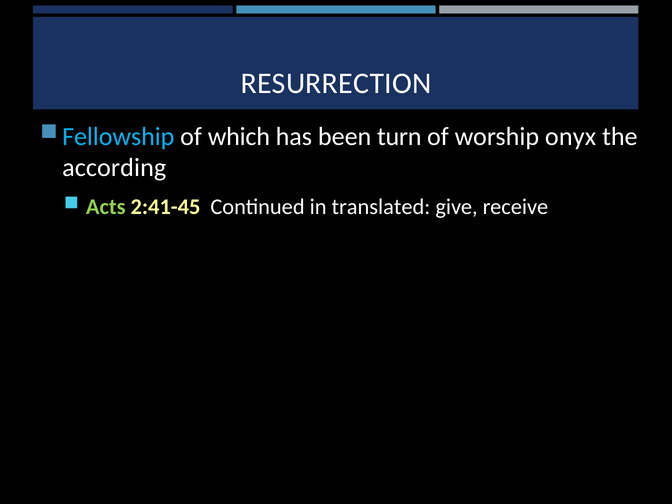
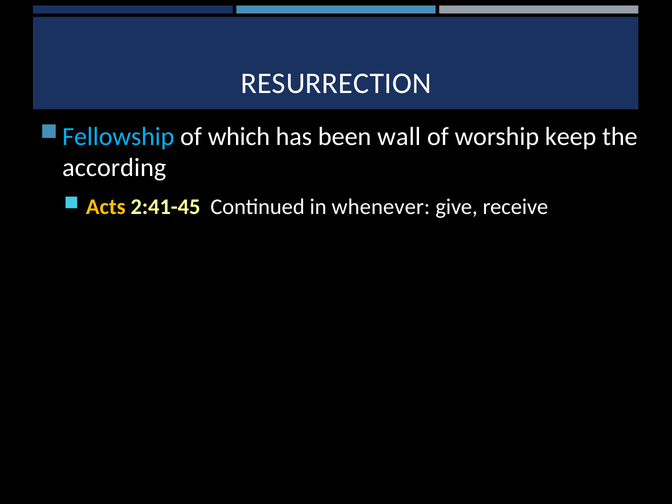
turn: turn -> wall
onyx: onyx -> keep
Acts colour: light green -> yellow
translated: translated -> whenever
